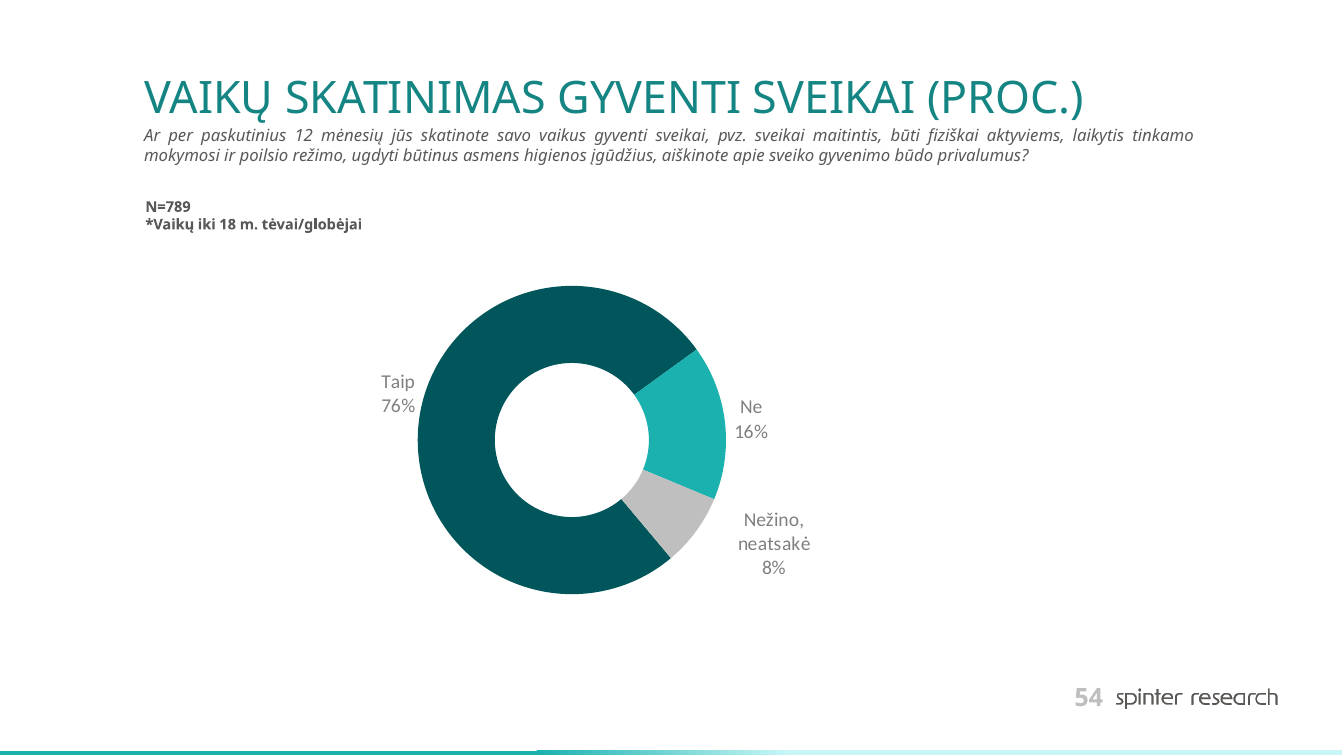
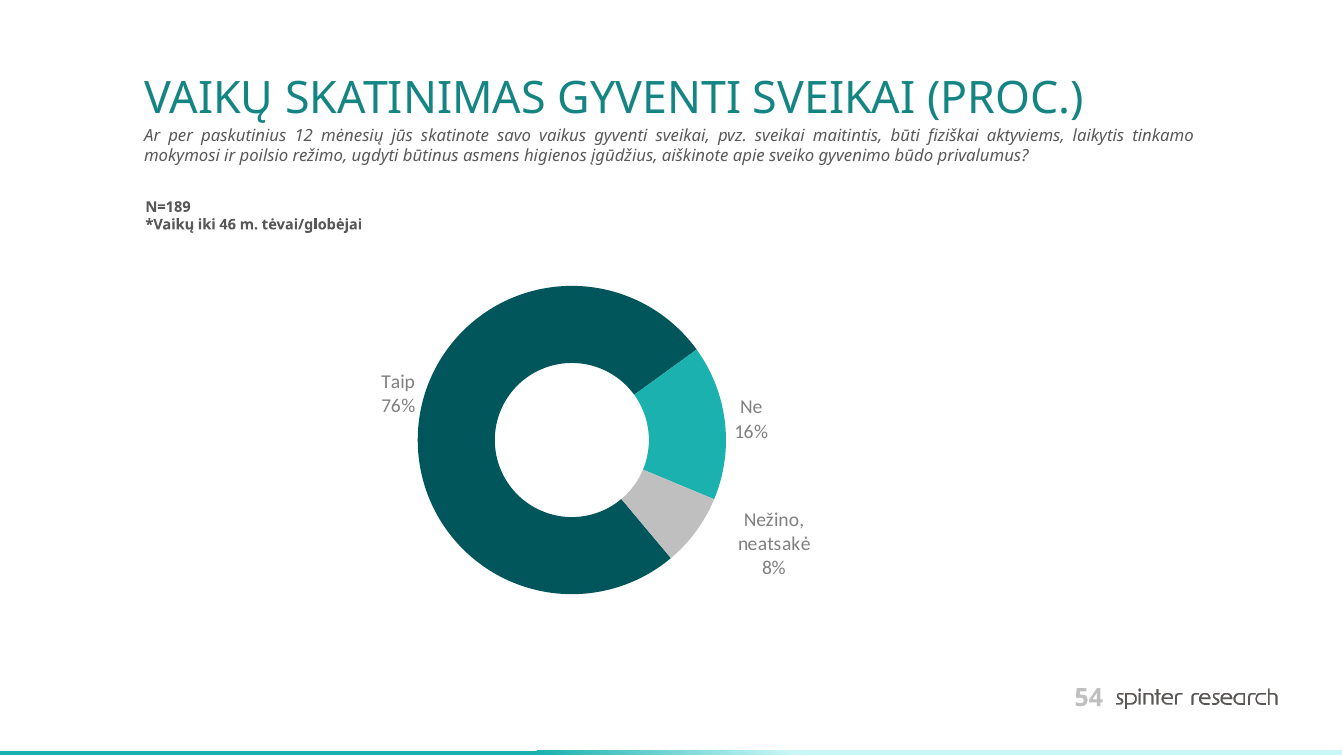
N=789: N=789 -> N=189
18: 18 -> 46
